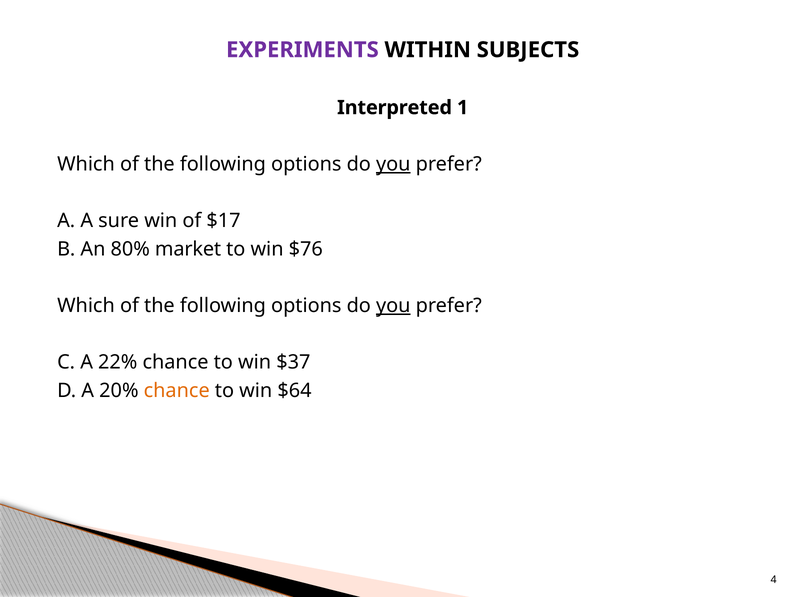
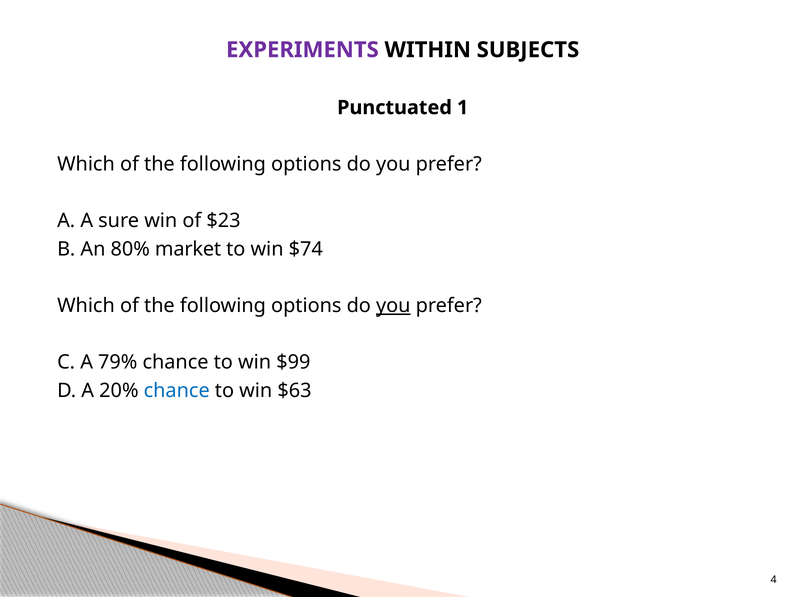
Interpreted: Interpreted -> Punctuated
you at (393, 164) underline: present -> none
$17: $17 -> $23
$76: $76 -> $74
22%: 22% -> 79%
$37: $37 -> $99
chance at (177, 391) colour: orange -> blue
$64: $64 -> $63
